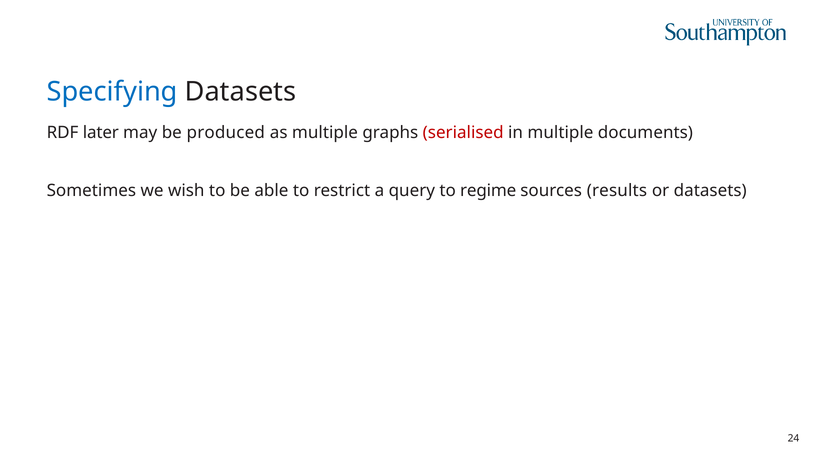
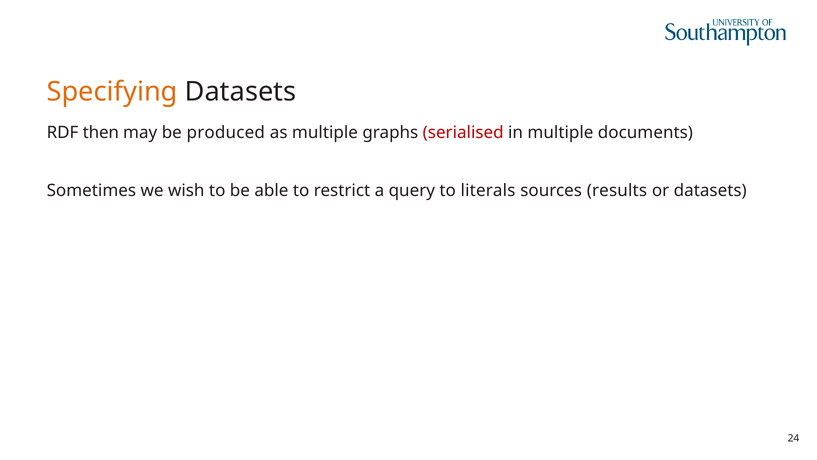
Specifying colour: blue -> orange
later: later -> then
regime: regime -> literals
